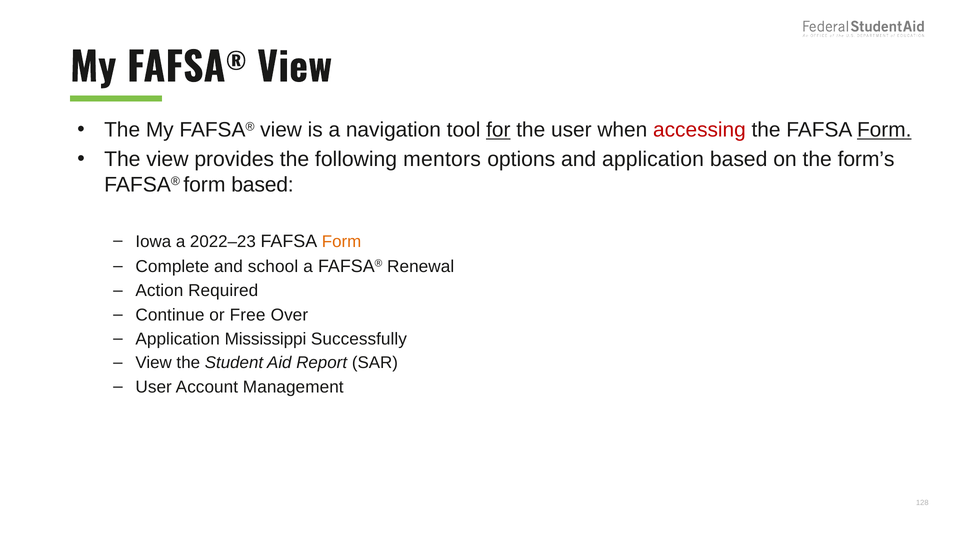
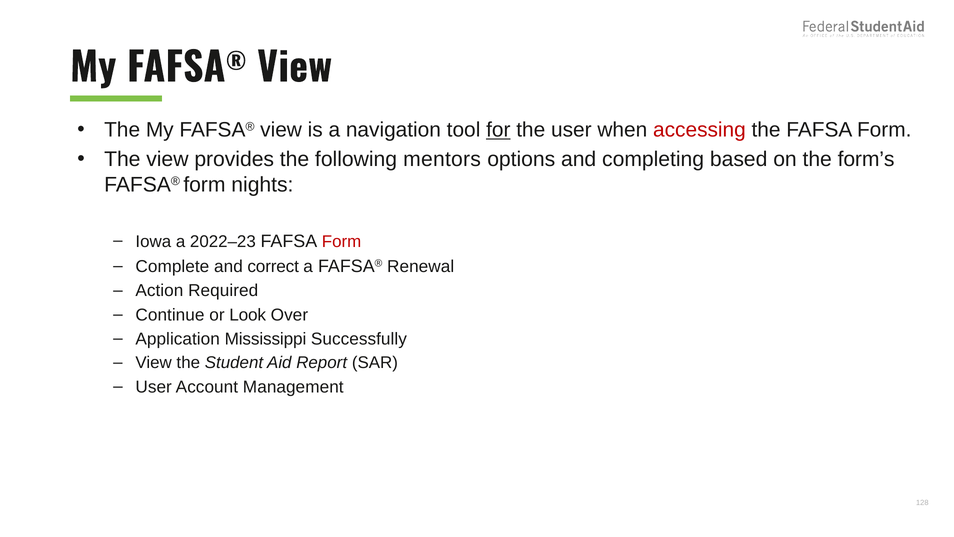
Form at (884, 130) underline: present -> none
and application: application -> completing
form based: based -> nights
Form at (342, 241) colour: orange -> red
school: school -> correct
Free: Free -> Look
